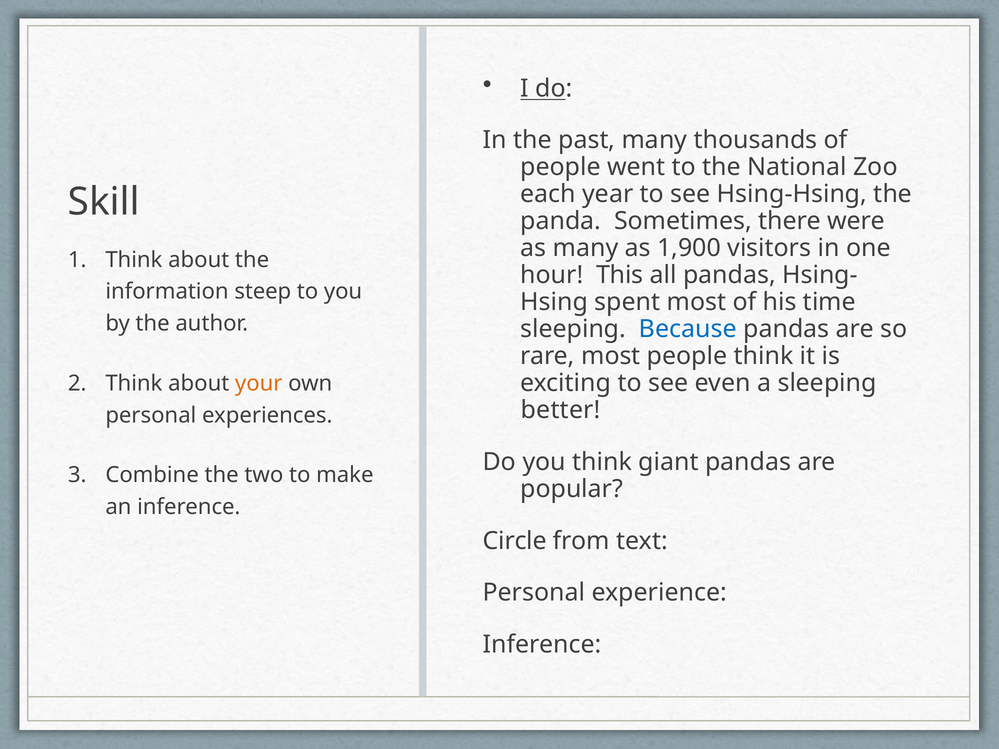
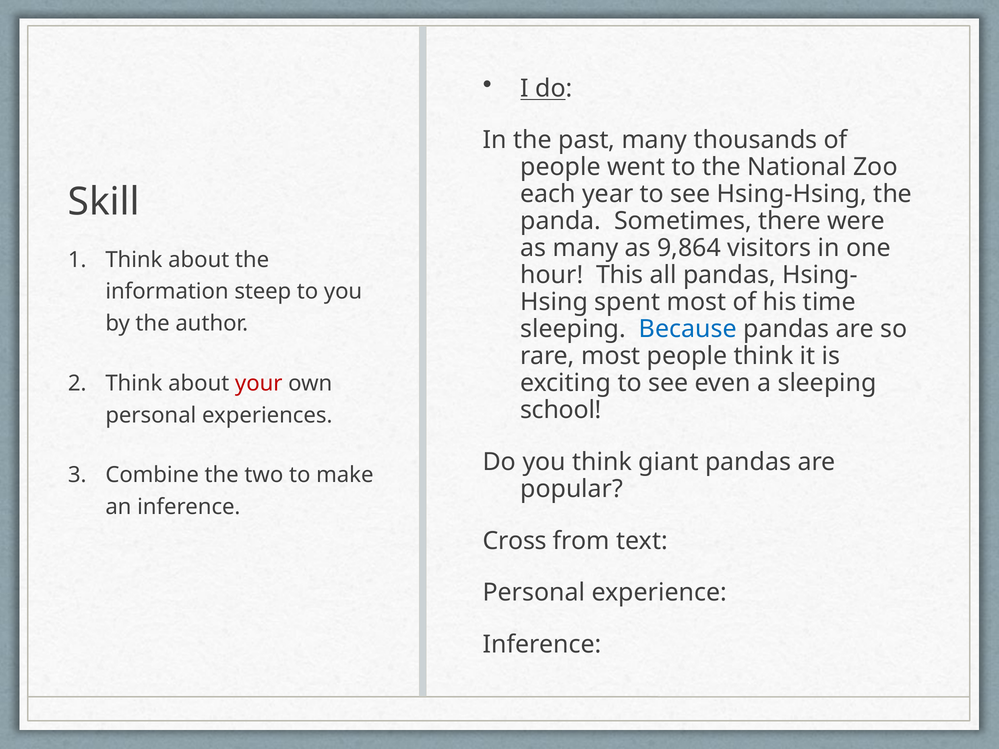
1,900: 1,900 -> 9,864
your colour: orange -> red
better: better -> school
Circle: Circle -> Cross
